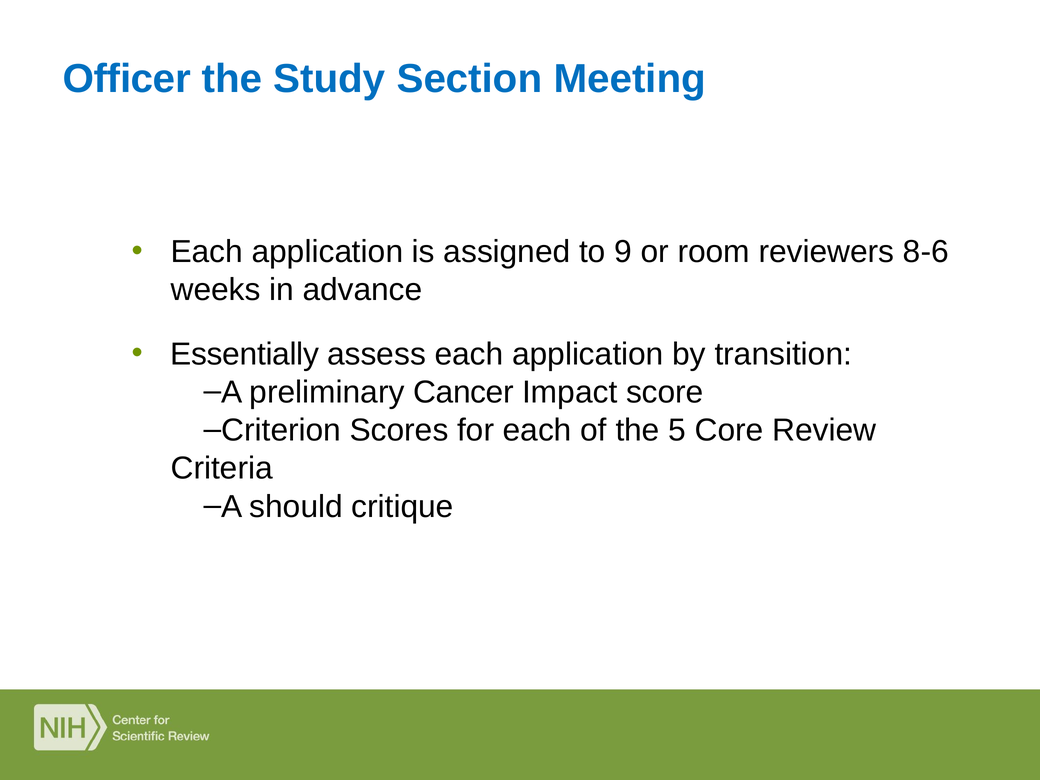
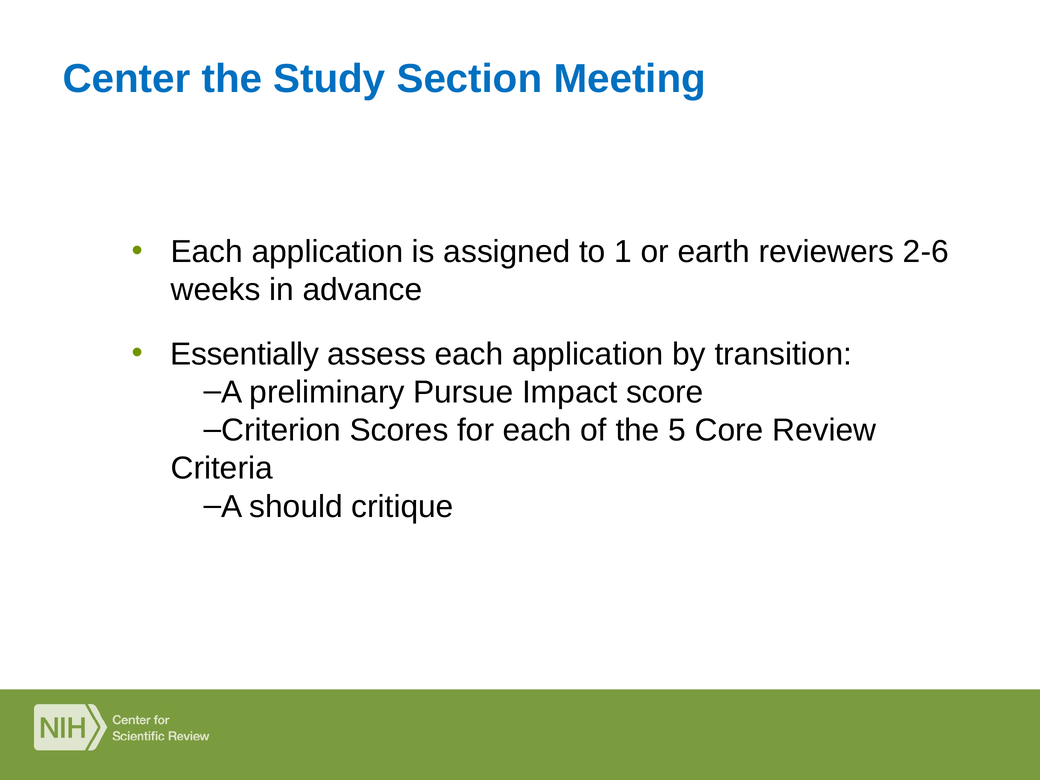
Officer: Officer -> Center
9: 9 -> 1
room: room -> earth
8-6: 8-6 -> 2-6
Cancer: Cancer -> Pursue
